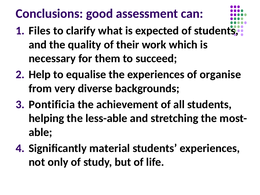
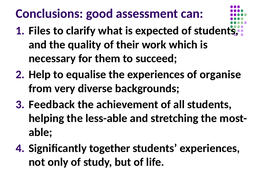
Pontificia: Pontificia -> Feedback
material: material -> together
